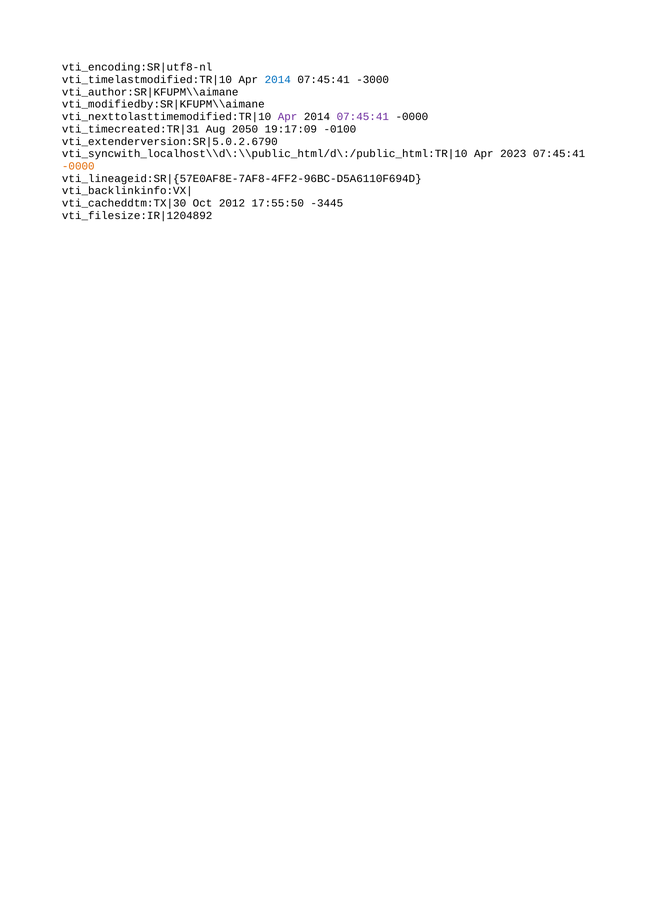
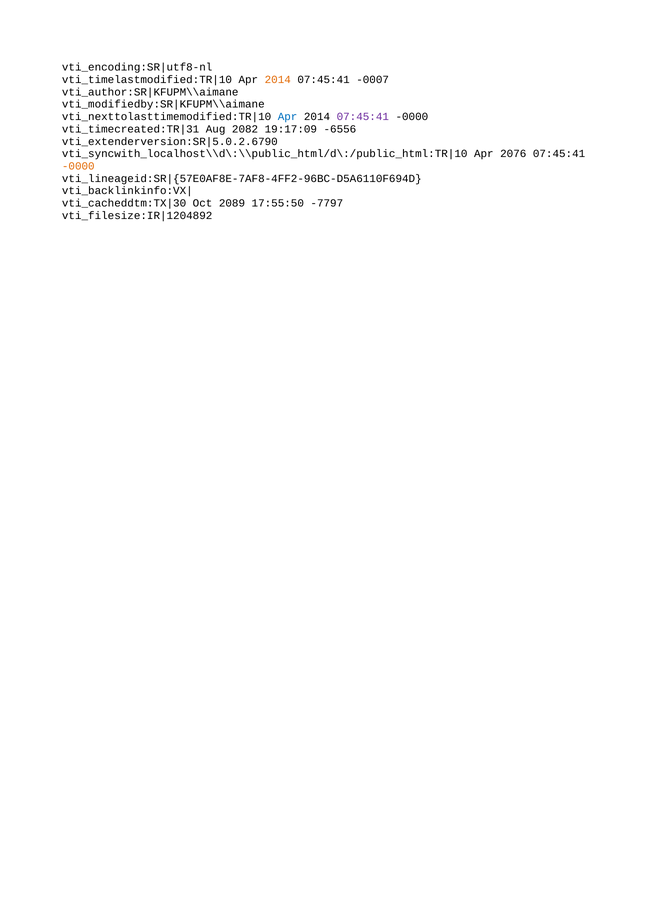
2014 at (278, 80) colour: blue -> orange
-3000: -3000 -> -0007
Apr at (288, 117) colour: purple -> blue
2050: 2050 -> 2082
-0100: -0100 -> -6556
2023: 2023 -> 2076
2012: 2012 -> 2089
-3445: -3445 -> -7797
